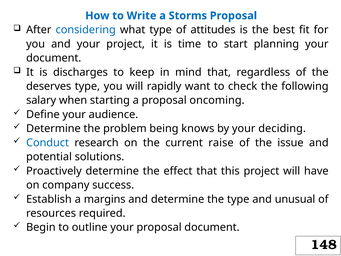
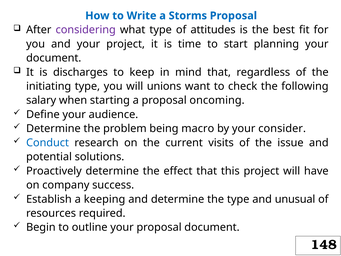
considering colour: blue -> purple
deserves: deserves -> initiating
rapidly: rapidly -> unions
knows: knows -> macro
deciding: deciding -> consider
raise: raise -> visits
margins: margins -> keeping
